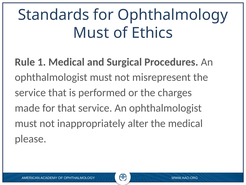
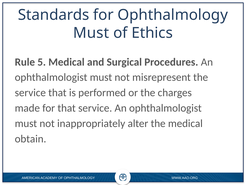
1: 1 -> 5
please: please -> obtain
